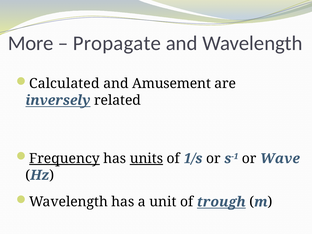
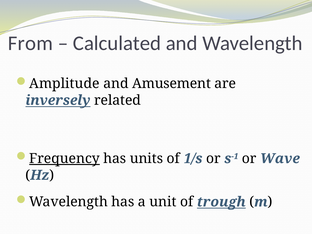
More: More -> From
Propagate: Propagate -> Calculated
Calculated: Calculated -> Amplitude
units underline: present -> none
